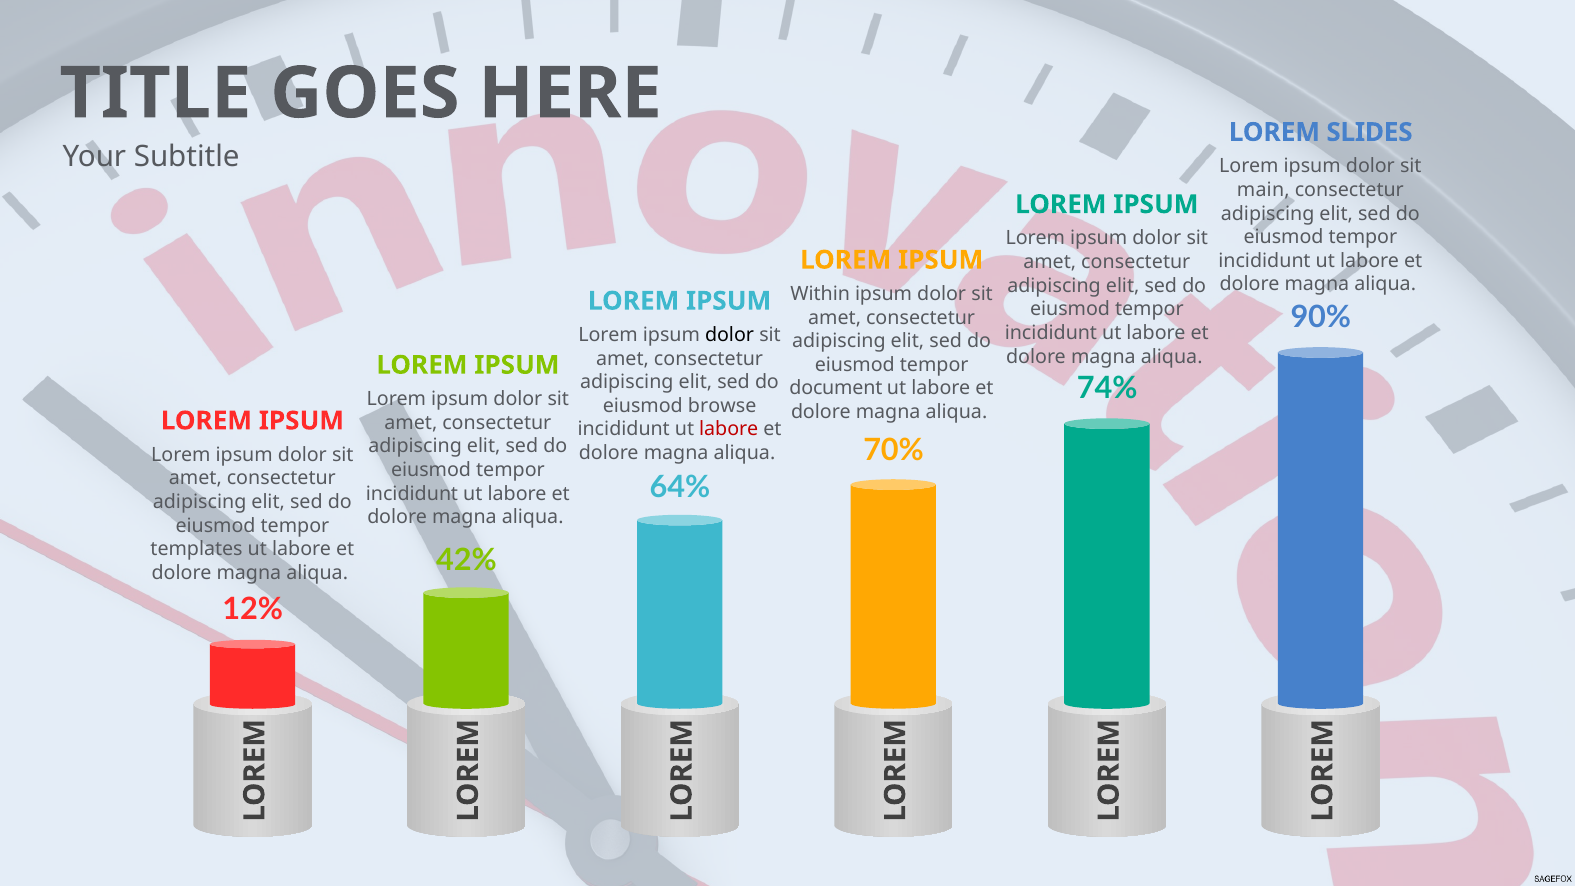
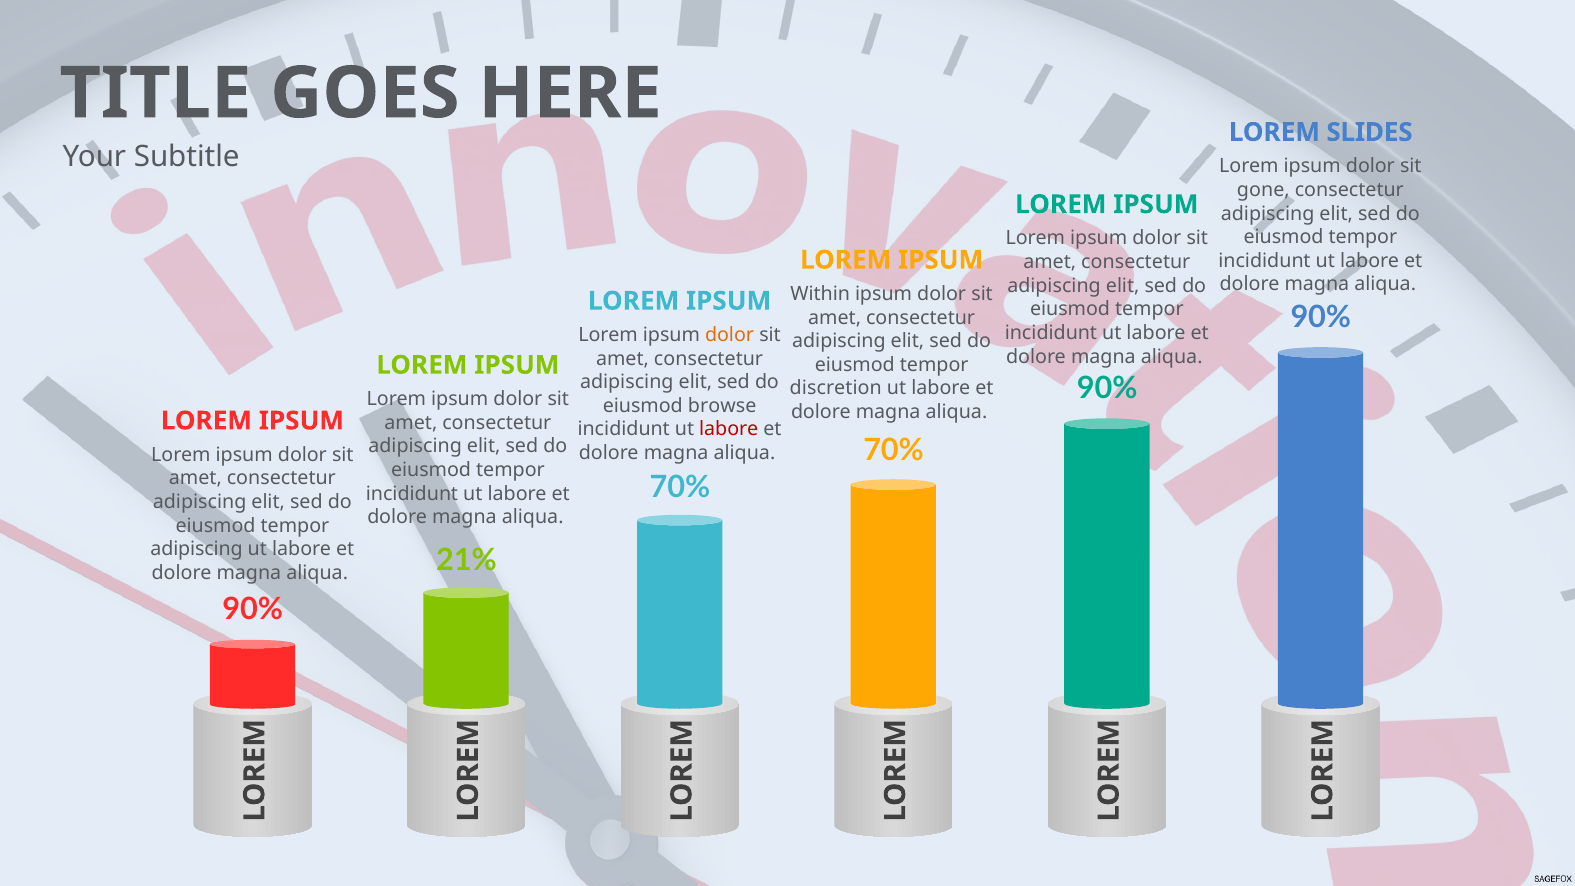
main: main -> gone
dolor at (730, 335) colour: black -> orange
74% at (1107, 388): 74% -> 90%
document: document -> discretion
64% at (680, 487): 64% -> 70%
templates at (197, 549): templates -> adipiscing
42%: 42% -> 21%
12% at (253, 609): 12% -> 90%
